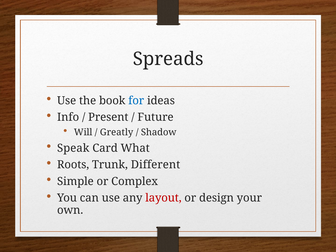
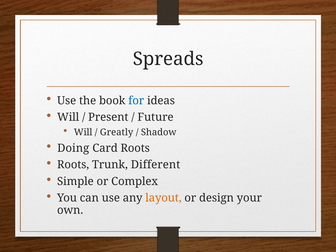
Info at (68, 117): Info -> Will
Speak: Speak -> Doing
Card What: What -> Roots
layout colour: red -> orange
